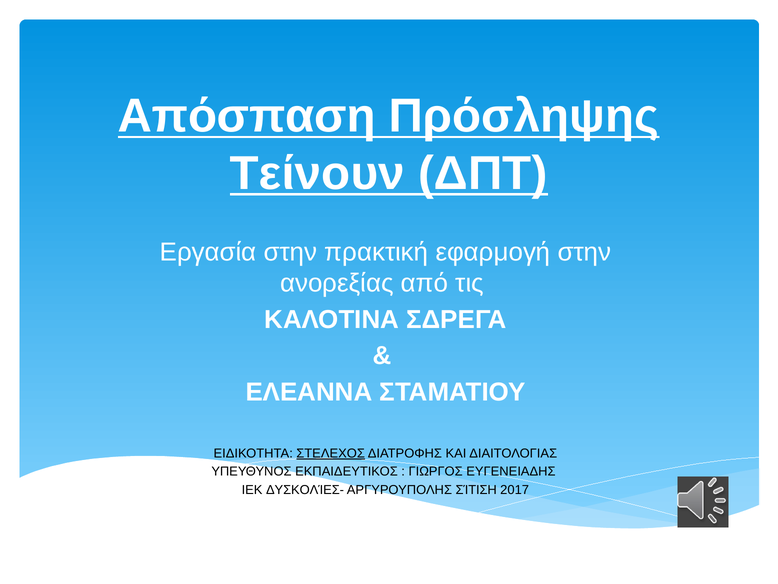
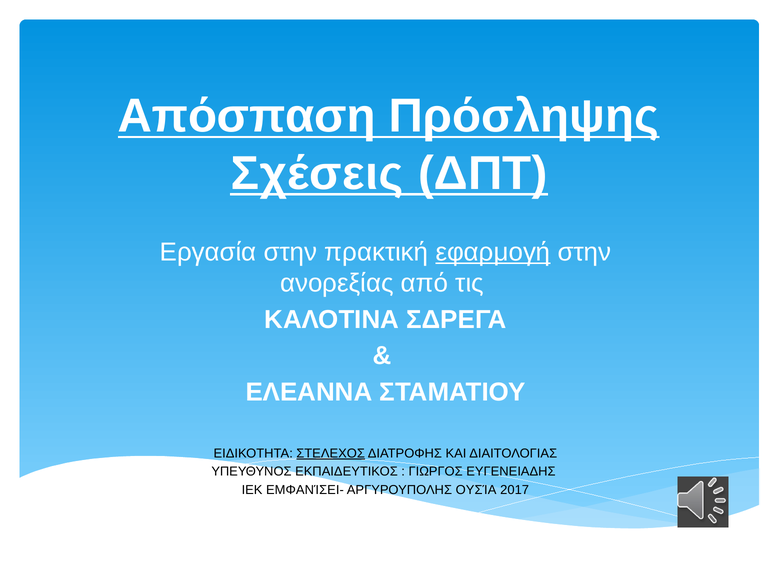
Τείνουν: Τείνουν -> Σχέσεις
εφαρμογή underline: none -> present
ΔΥΣΚΟΛΊΕΣ-: ΔΥΣΚΟΛΊΕΣ- -> ΕΜΦΑΝΊΣΕΙ-
ΣΊΤΙΣΗ: ΣΊΤΙΣΗ -> ΟΥΣΊΑ
